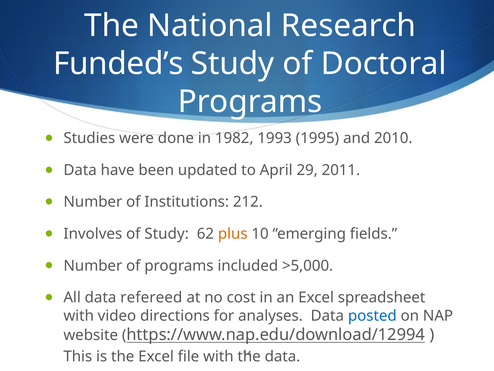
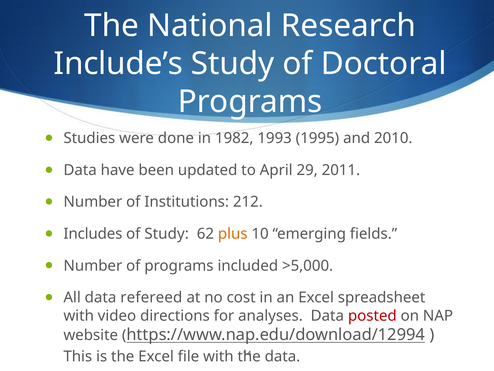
Funded’s: Funded’s -> Include’s
Involves: Involves -> Includes
posted colour: blue -> red
